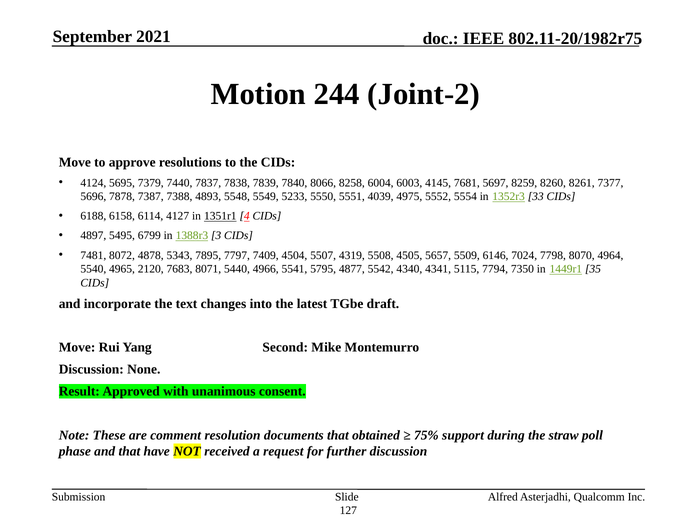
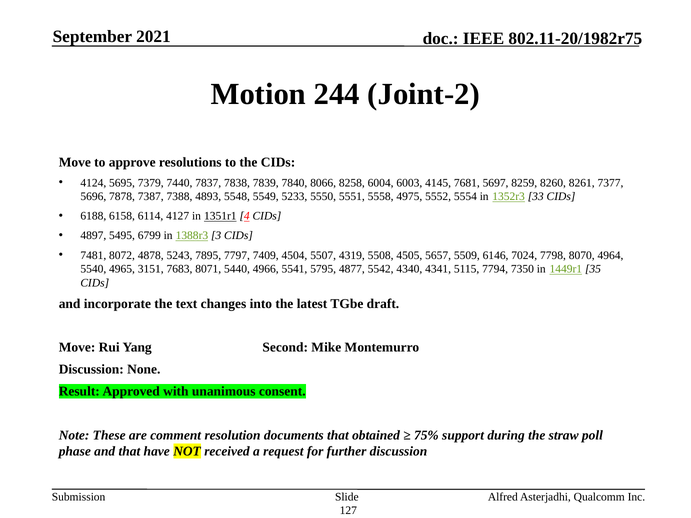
4039: 4039 -> 5558
5343: 5343 -> 5243
2120: 2120 -> 3151
